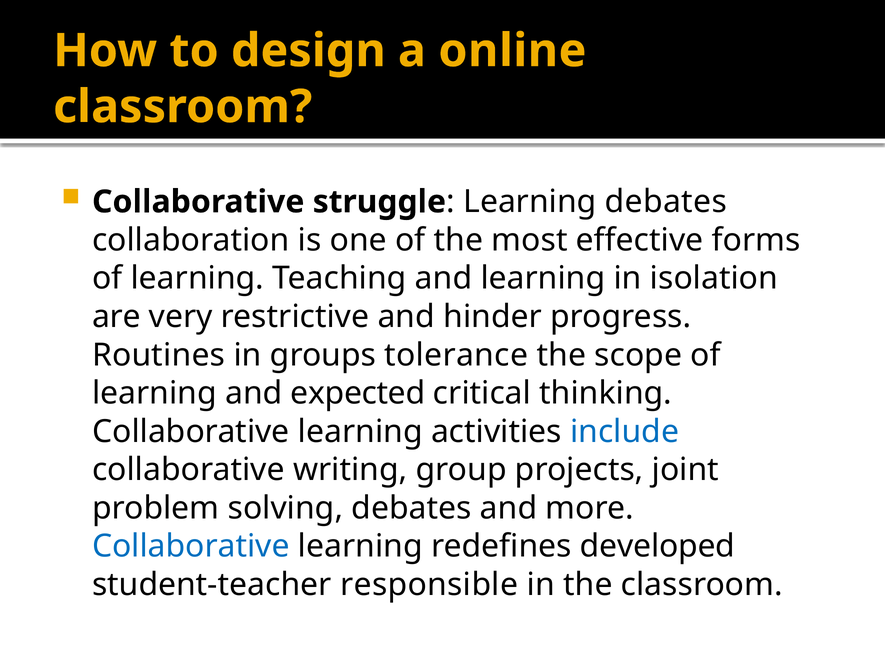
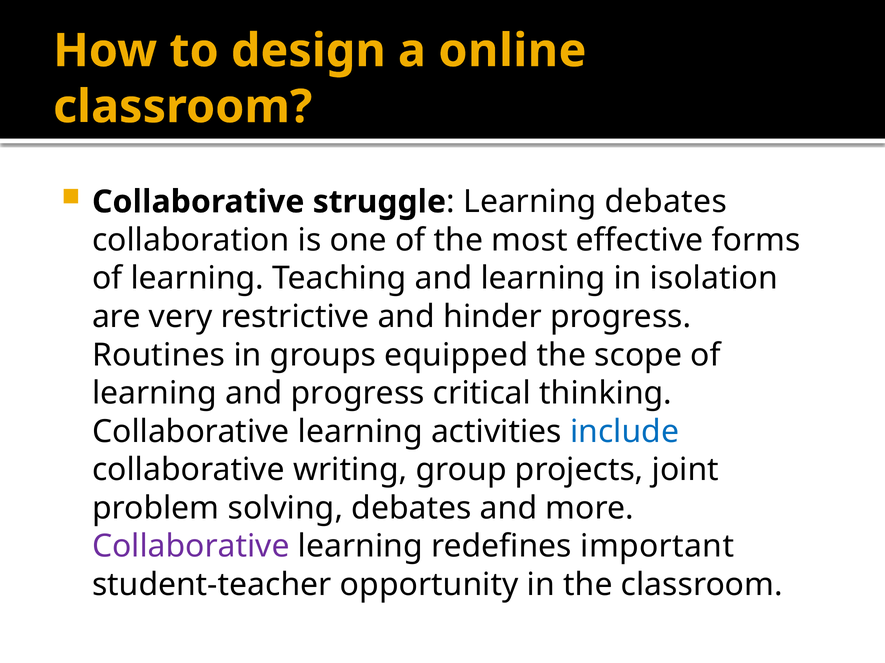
tolerance: tolerance -> equipped
and expected: expected -> progress
Collaborative at (191, 547) colour: blue -> purple
developed: developed -> important
responsible: responsible -> opportunity
